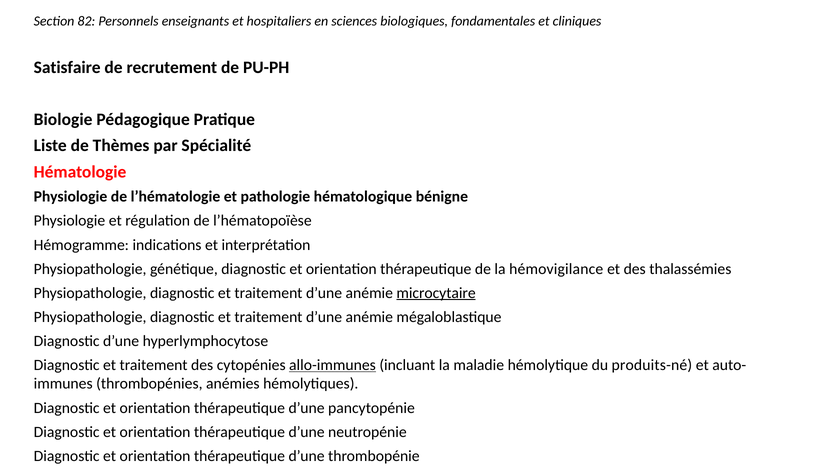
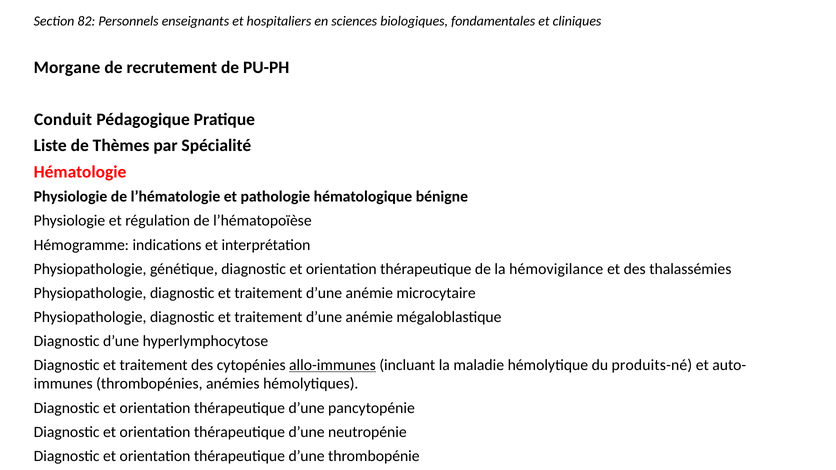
Satisfaire: Satisfaire -> Morgane
Biologie: Biologie -> Conduit
microcytaire underline: present -> none
